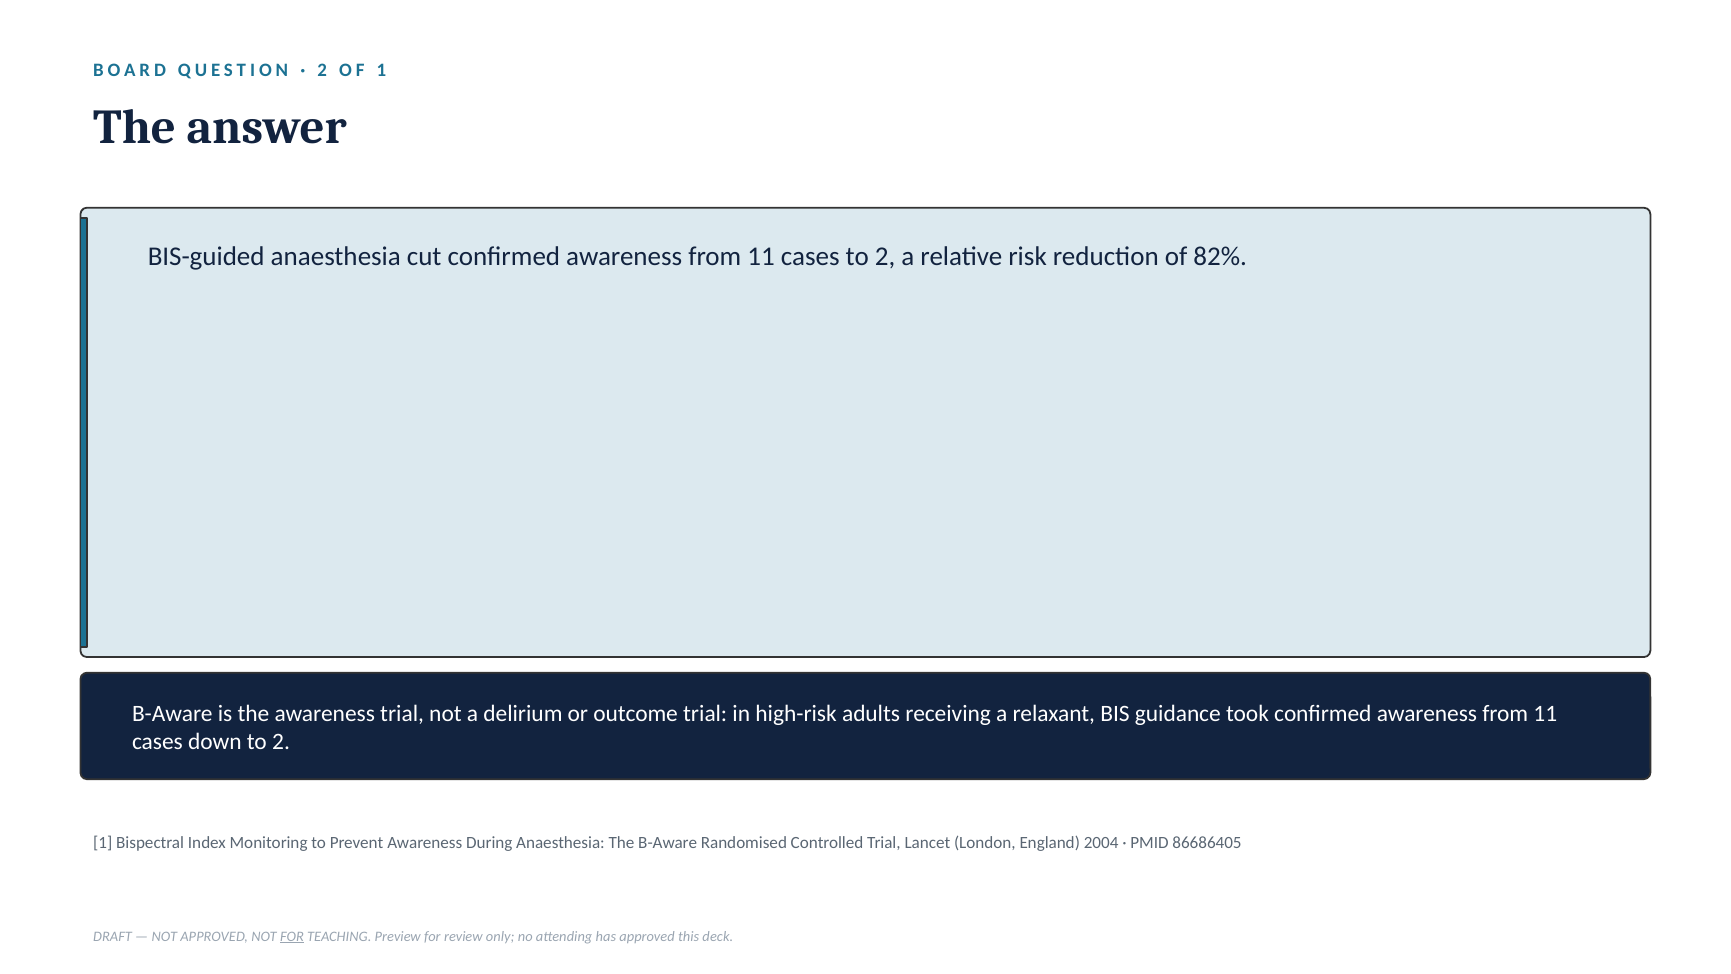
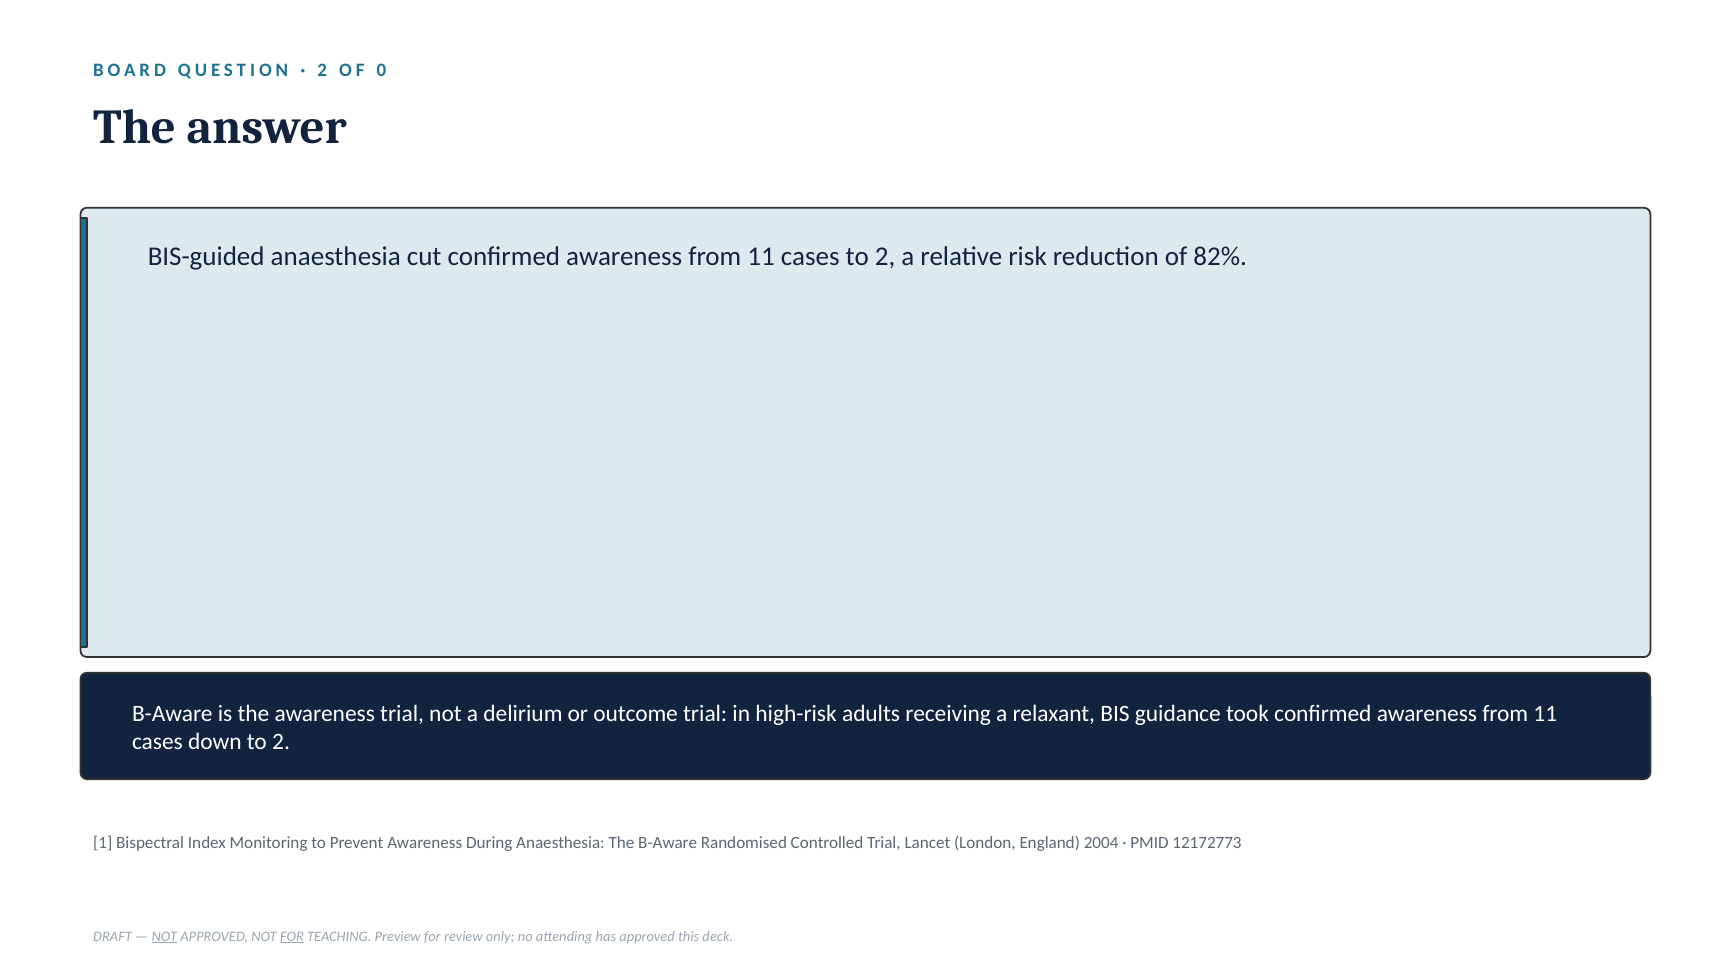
OF 1: 1 -> 0
86686405: 86686405 -> 12172773
NOT at (164, 936) underline: none -> present
